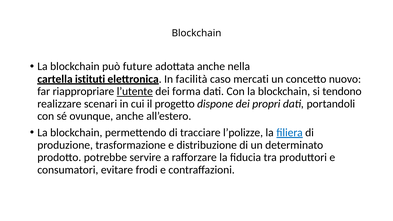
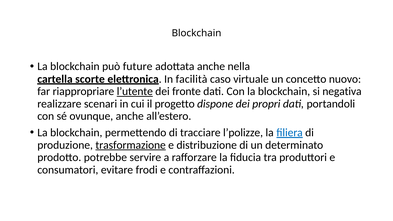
istituti: istituti -> scorte
mercati: mercati -> virtuale
forma: forma -> fronte
tendono: tendono -> negativa
trasformazione underline: none -> present
